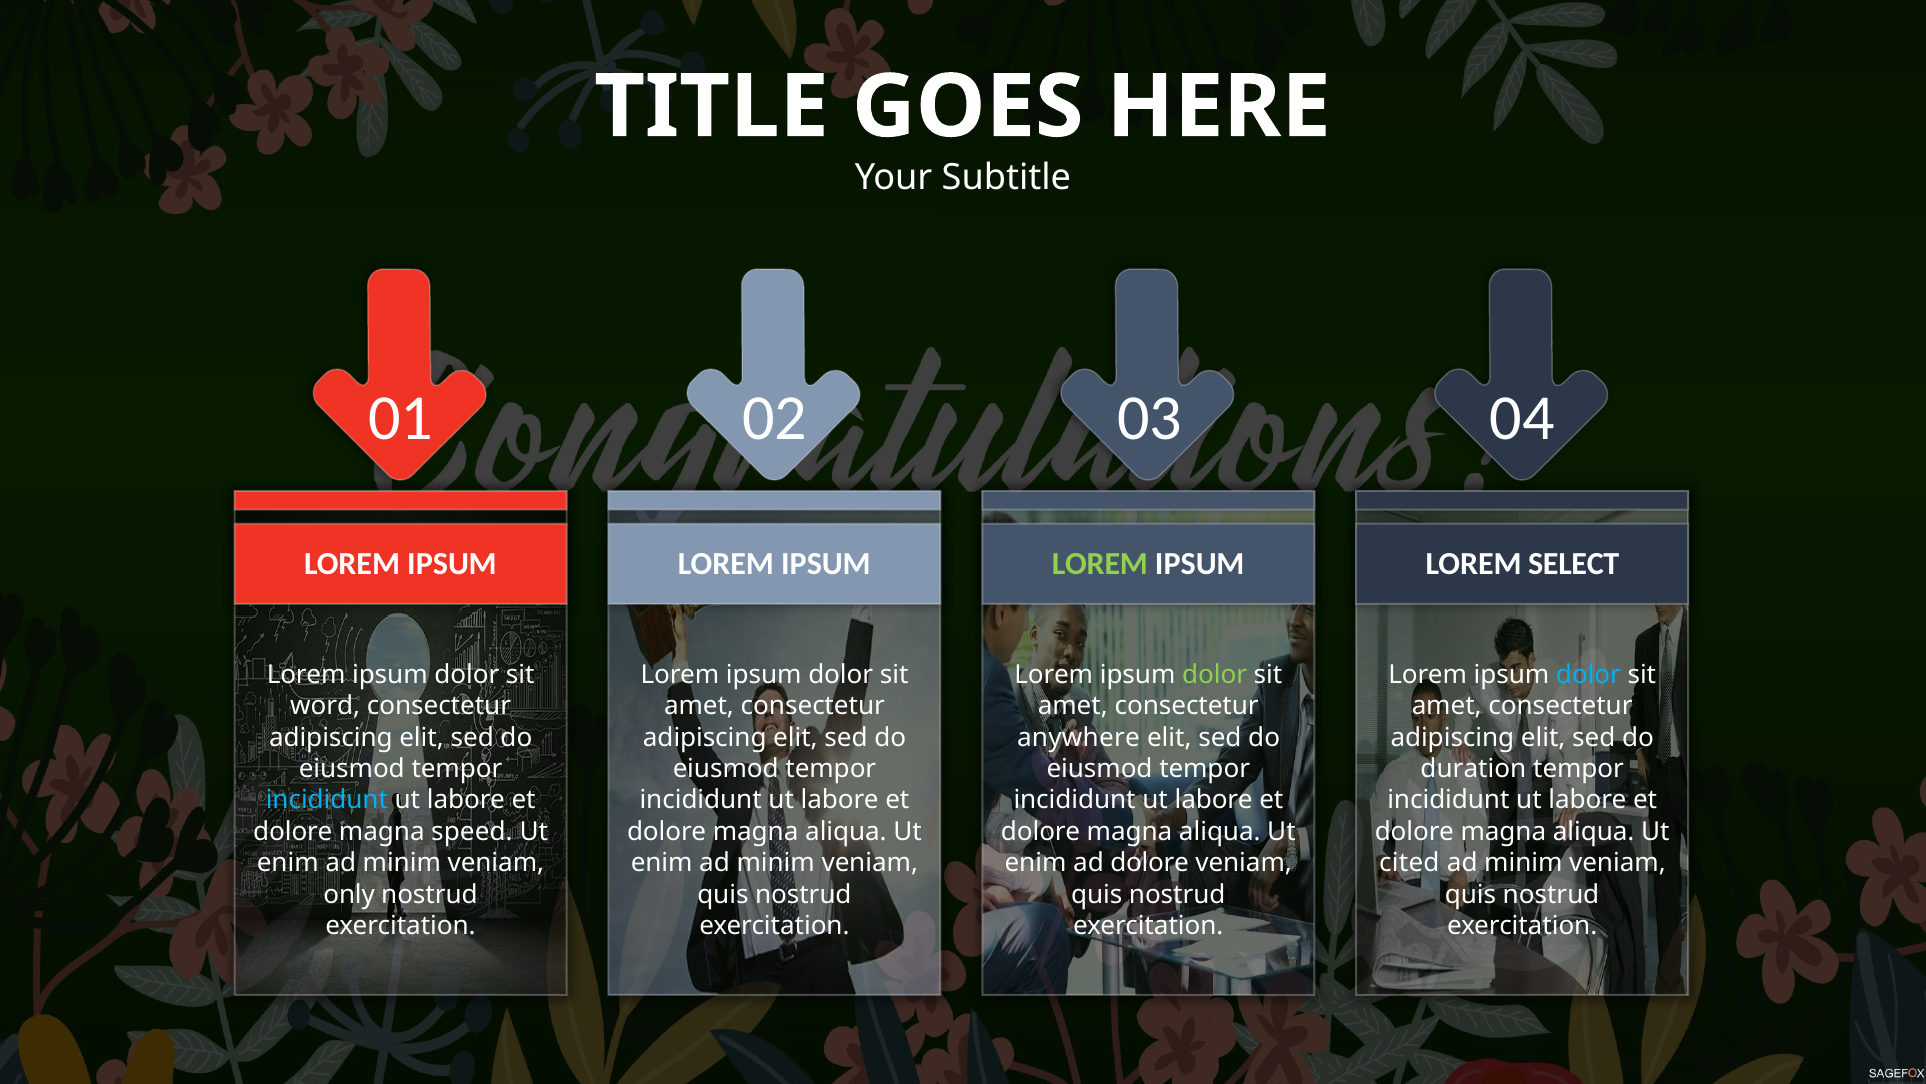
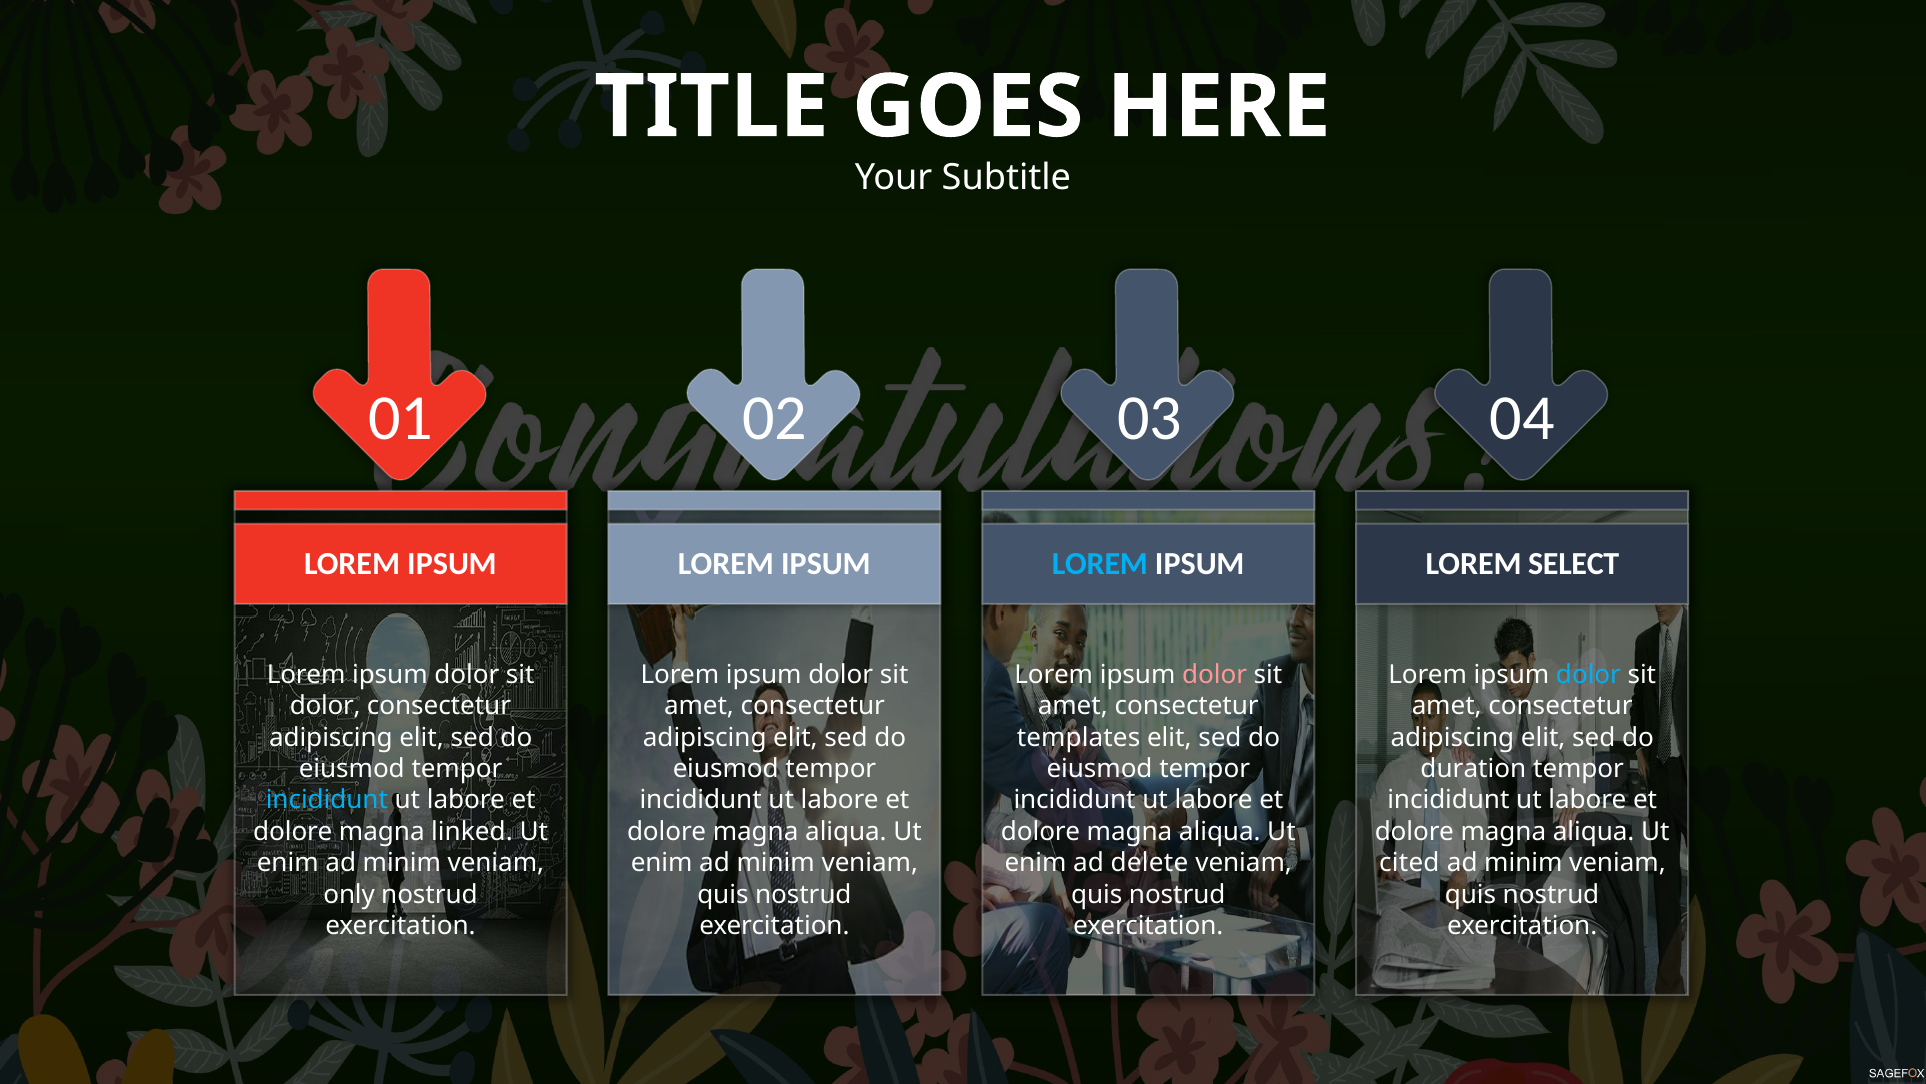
LOREM at (1100, 563) colour: light green -> light blue
dolor at (1215, 675) colour: light green -> pink
word at (325, 706): word -> dolor
anywhere: anywhere -> templates
speed: speed -> linked
ad dolore: dolore -> delete
